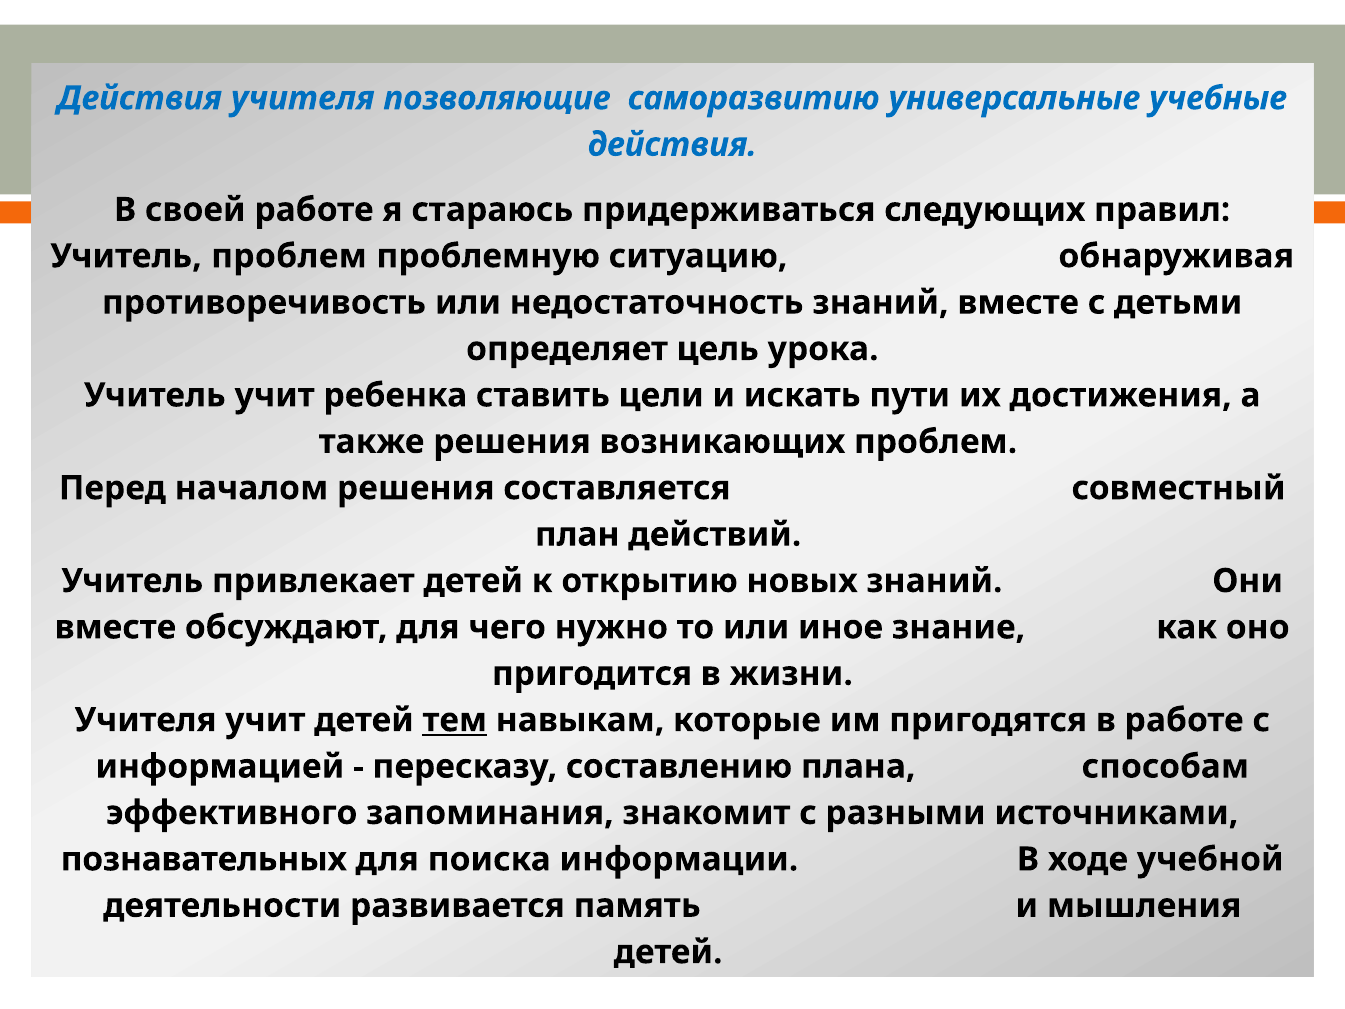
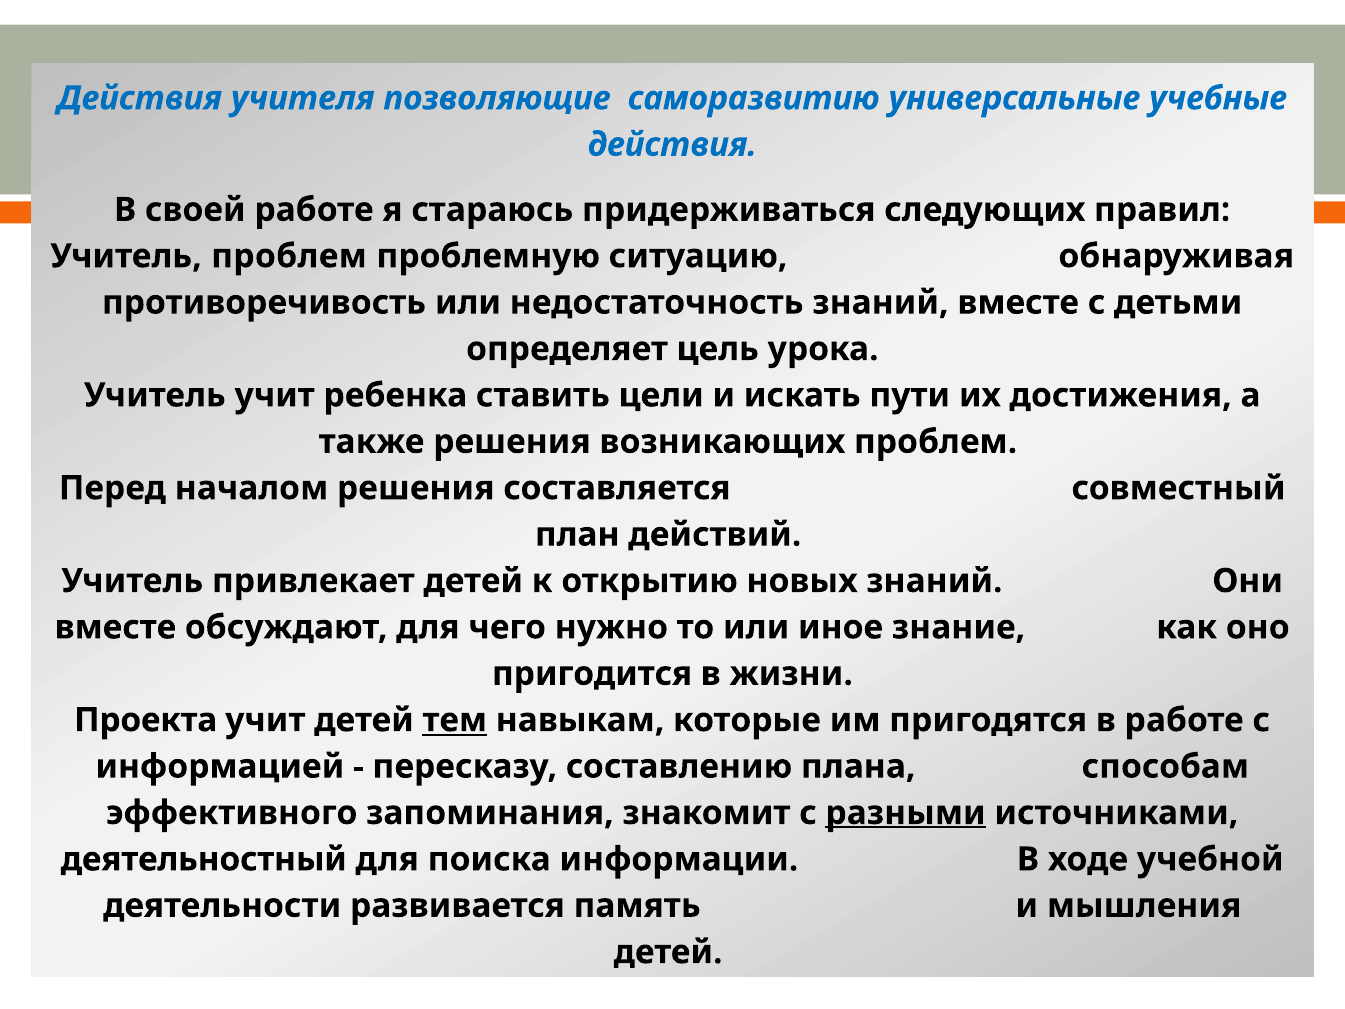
Учителя at (146, 720): Учителя -> Проекта
разными underline: none -> present
познавательных: познавательных -> деятельностный
